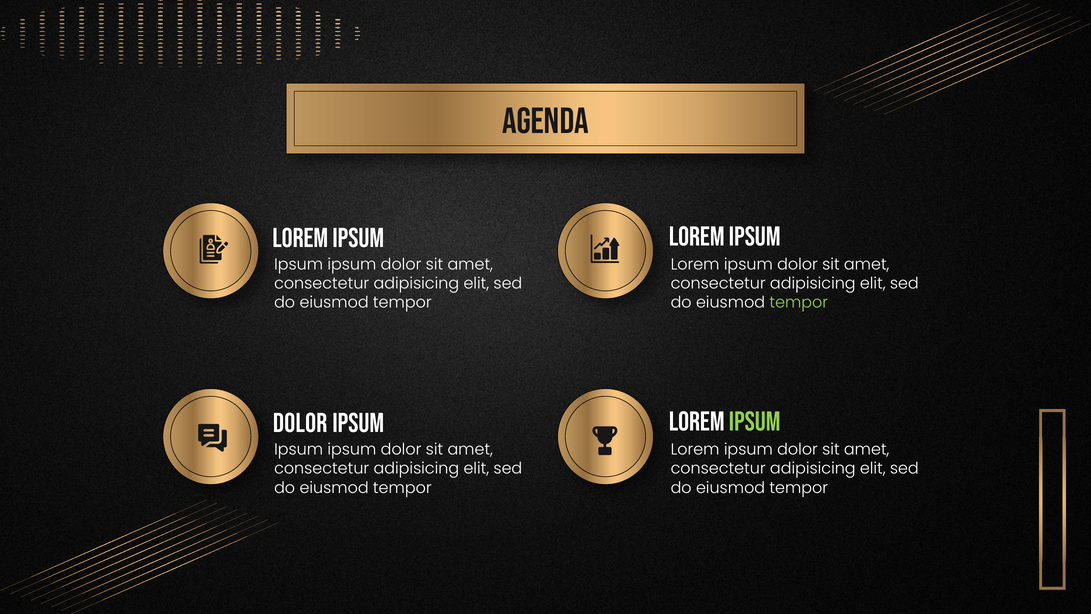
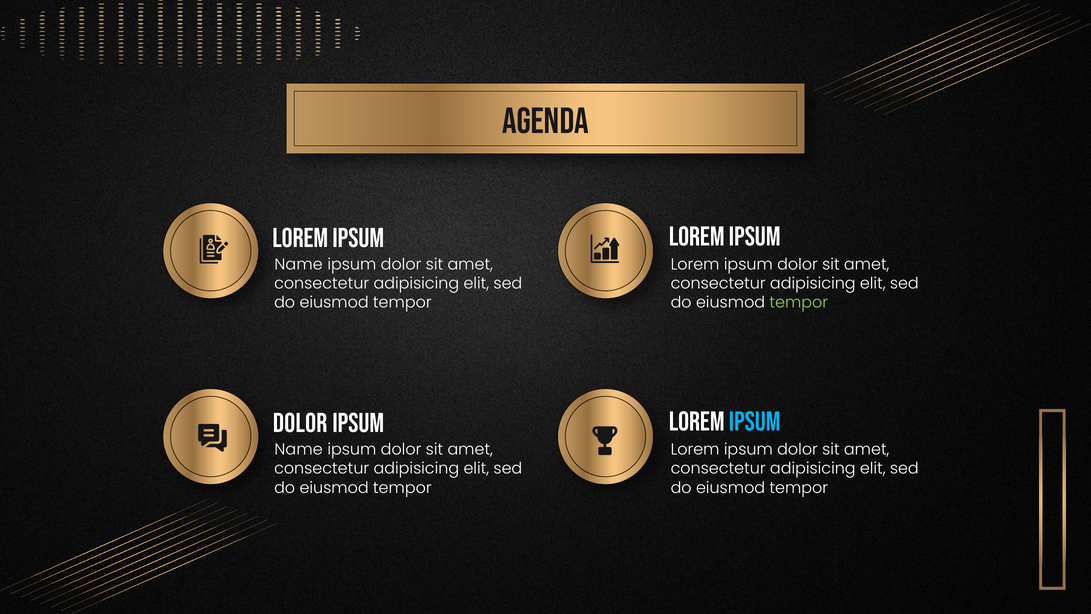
Ipsum at (299, 264): Ipsum -> Name
ipsum at (755, 422) colour: light green -> light blue
Ipsum at (299, 449): Ipsum -> Name
